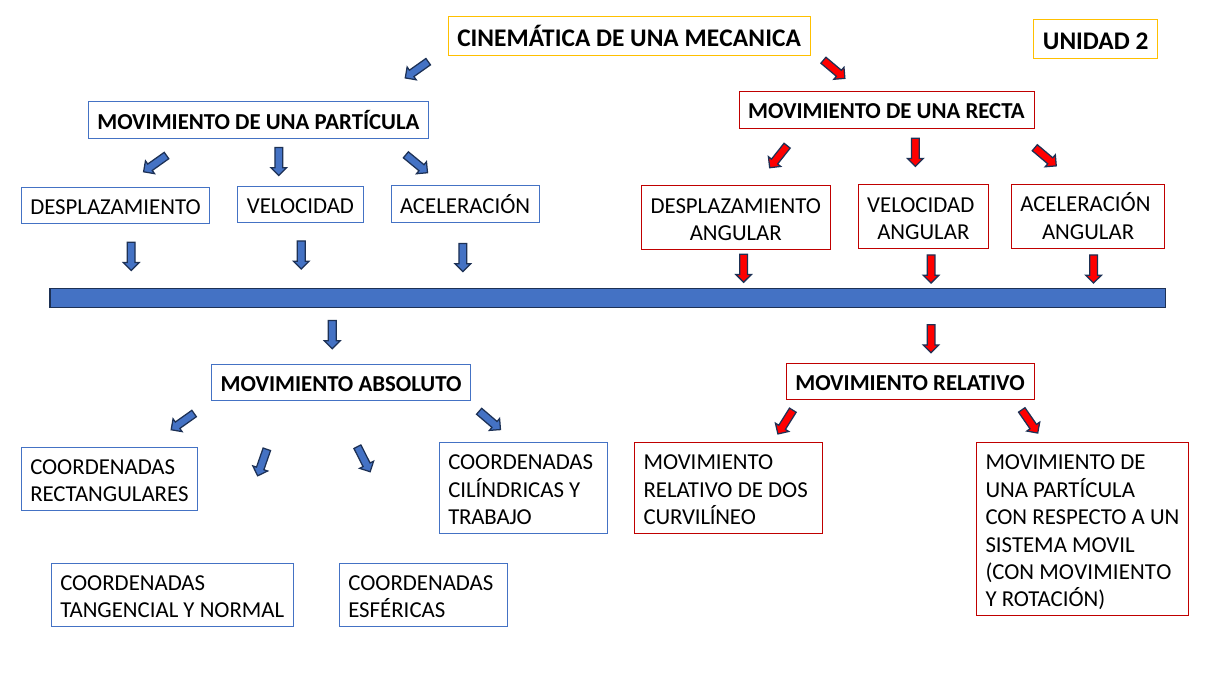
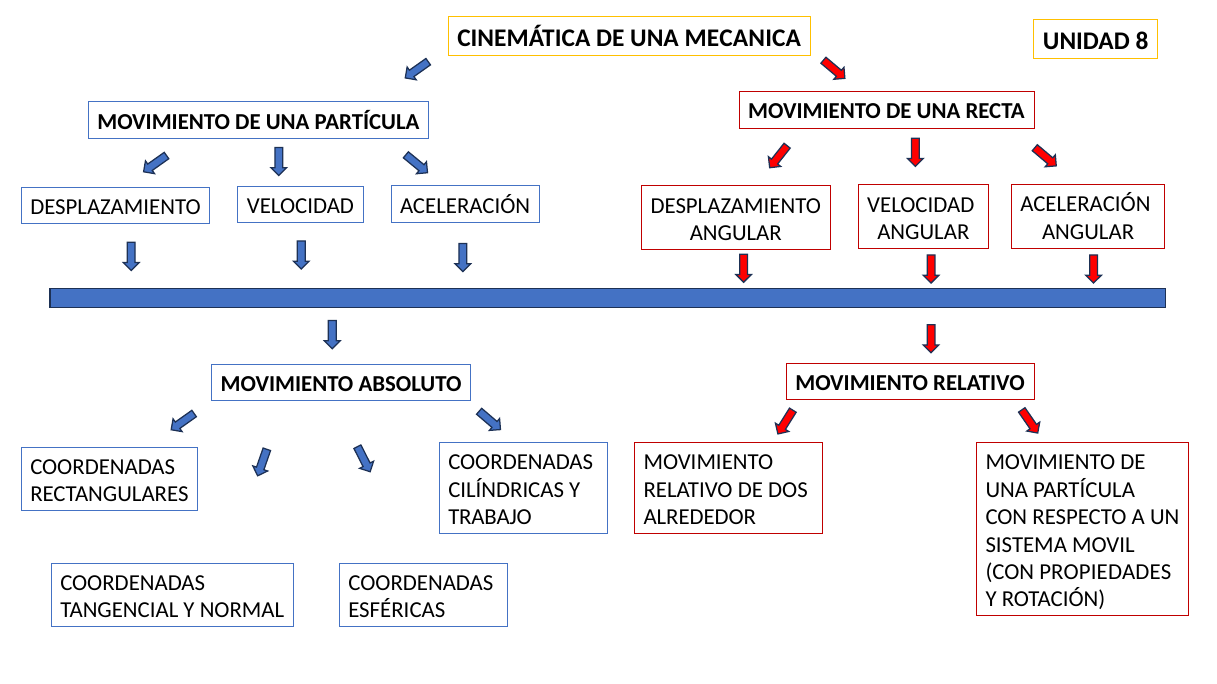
2: 2 -> 8
CURVILÍNEO: CURVILÍNEO -> ALREDEDOR
CON MOVIMIENTO: MOVIMIENTO -> PROPIEDADES
